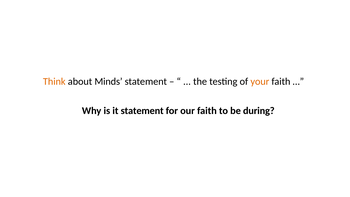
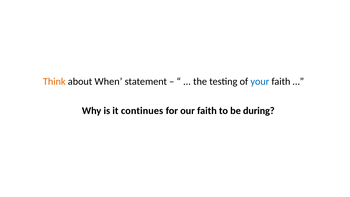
Minds: Minds -> When
your colour: orange -> blue
it statement: statement -> continues
